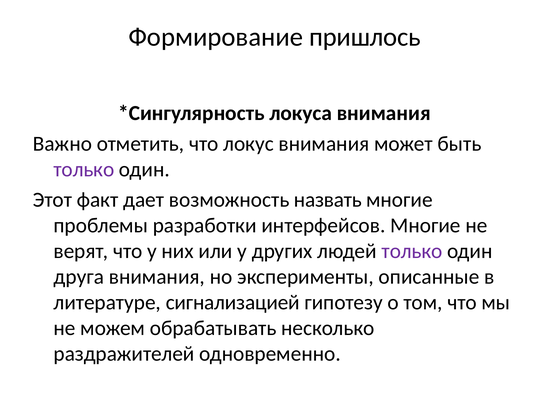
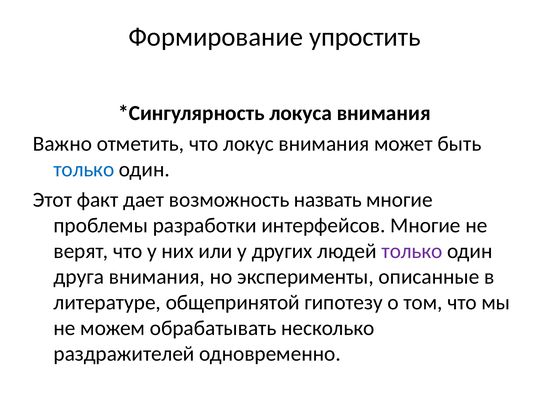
пришлось: пришлось -> упростить
только at (84, 169) colour: purple -> blue
сигнализацией: сигнализацией -> общепринятой
